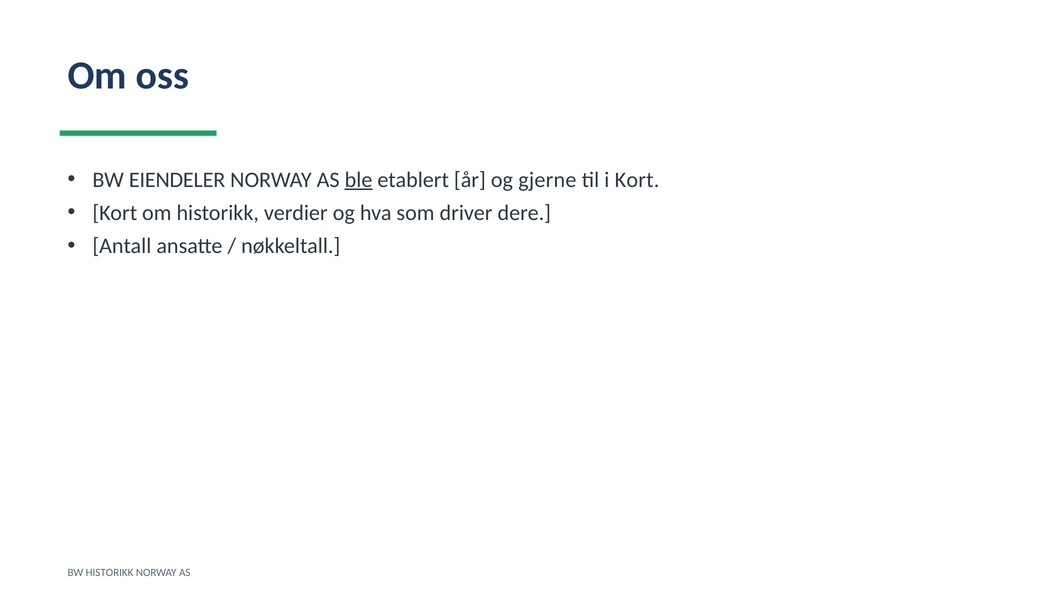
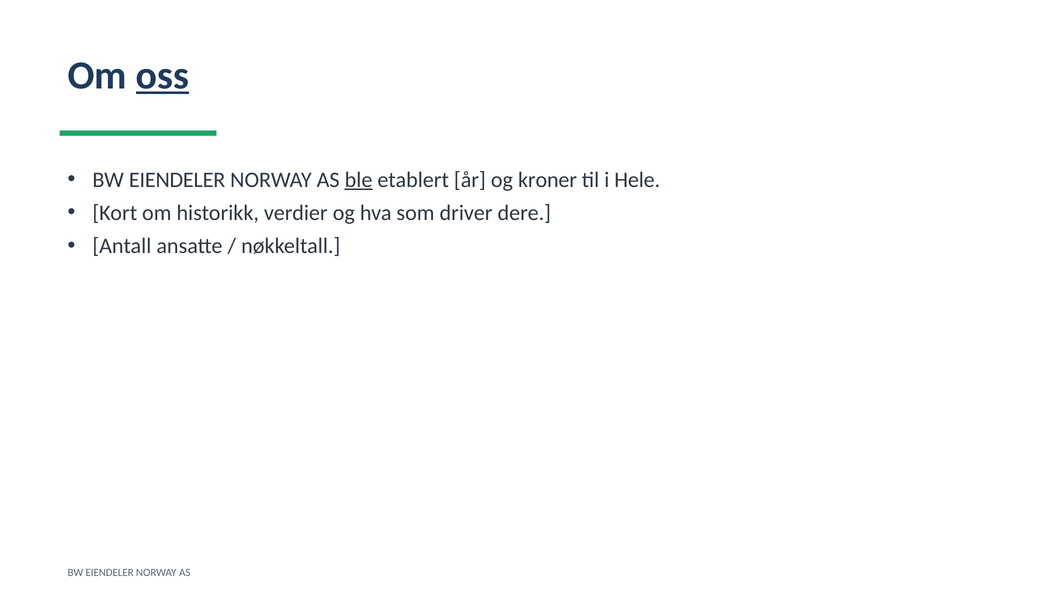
oss underline: none -> present
gjerne: gjerne -> kroner
i Kort: Kort -> Hele
HISTORIKK at (110, 573): HISTORIKK -> EIENDELER
